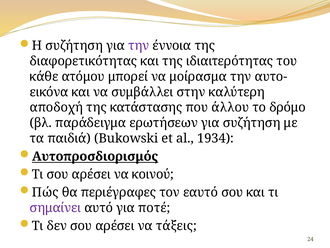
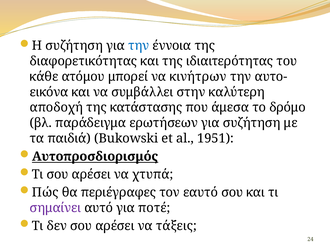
την at (139, 46) colour: purple -> blue
μοίρασμα: μοίρασμα -> κινήτρων
άλλου: άλλου -> άμεσα
1934: 1934 -> 1951
κοινού: κοινού -> χτυπά
